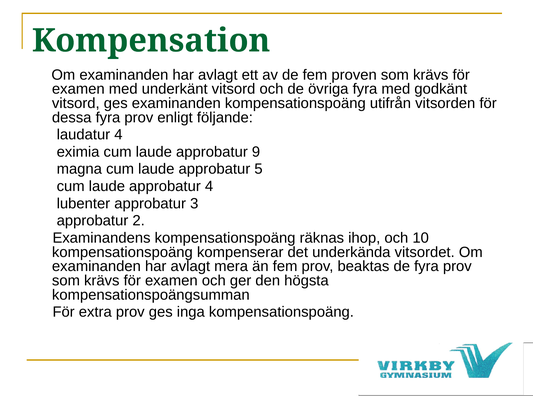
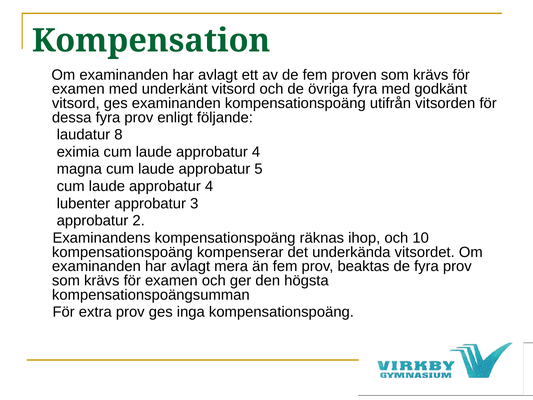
laudatur 4: 4 -> 8
9 at (256, 152): 9 -> 4
